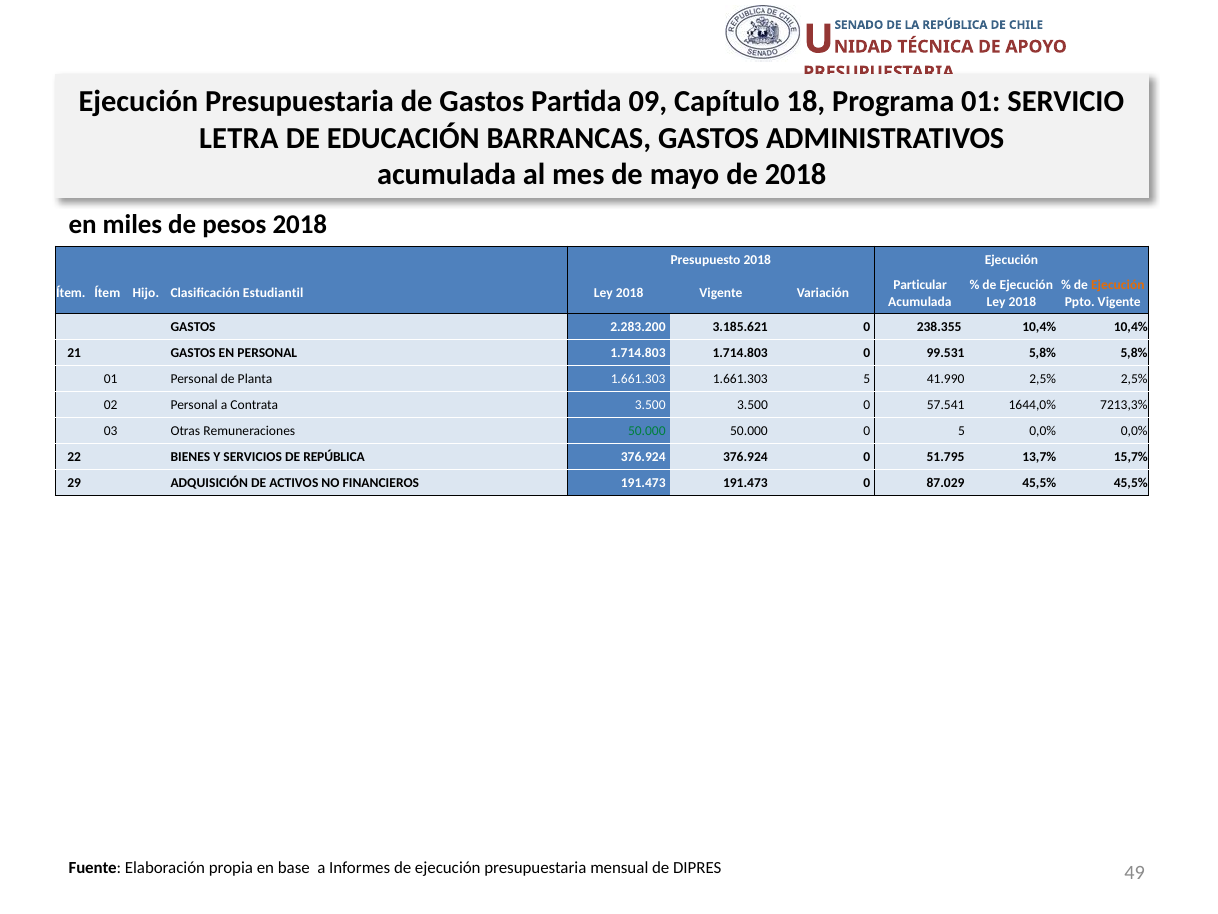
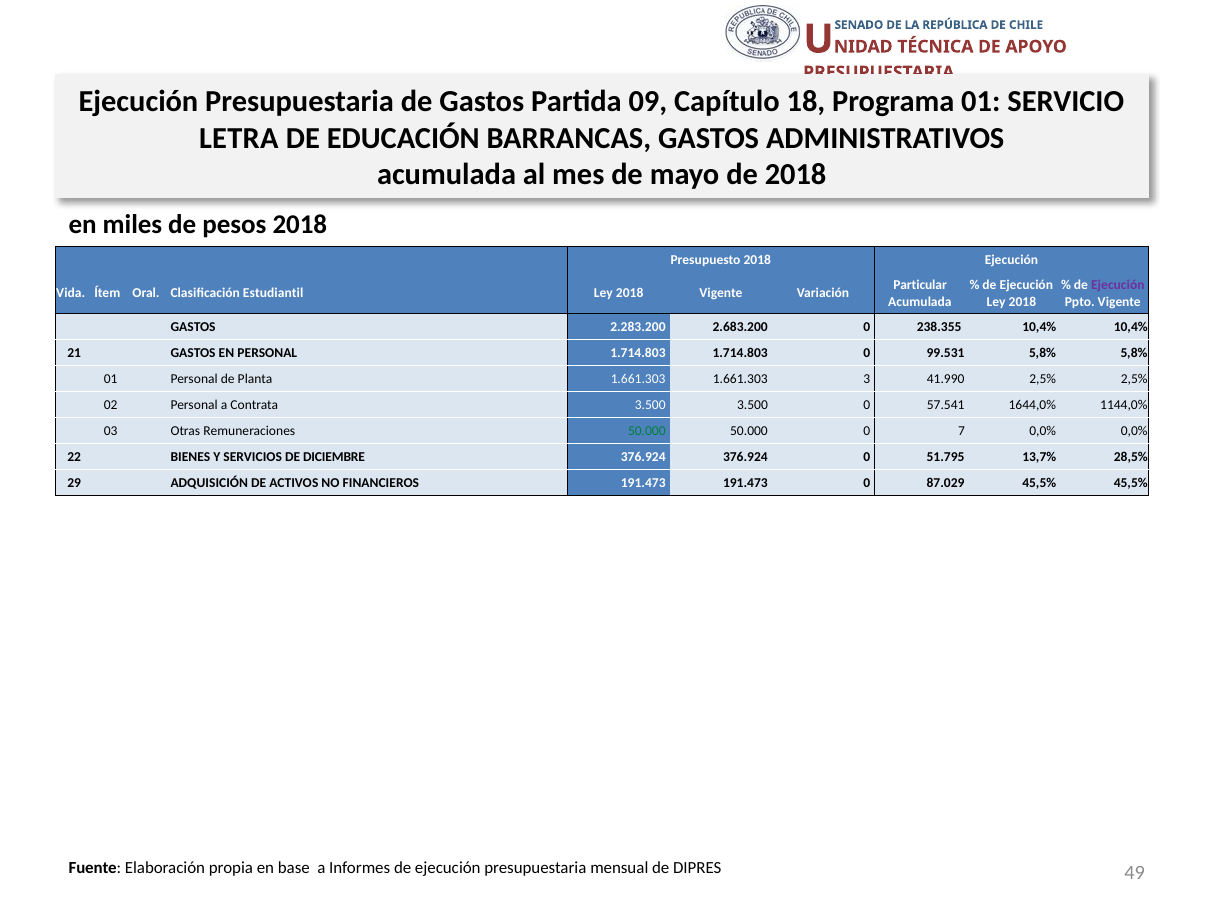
Ejecución at (1118, 285) colour: orange -> purple
Ítem at (71, 293): Ítem -> Vida
Hijo: Hijo -> Oral
3.185.621: 3.185.621 -> 2.683.200
1.661.303 5: 5 -> 3
7213,3%: 7213,3% -> 1144,0%
0 5: 5 -> 7
DE REPÚBLICA: REPÚBLICA -> DICIEMBRE
15,7%: 15,7% -> 28,5%
